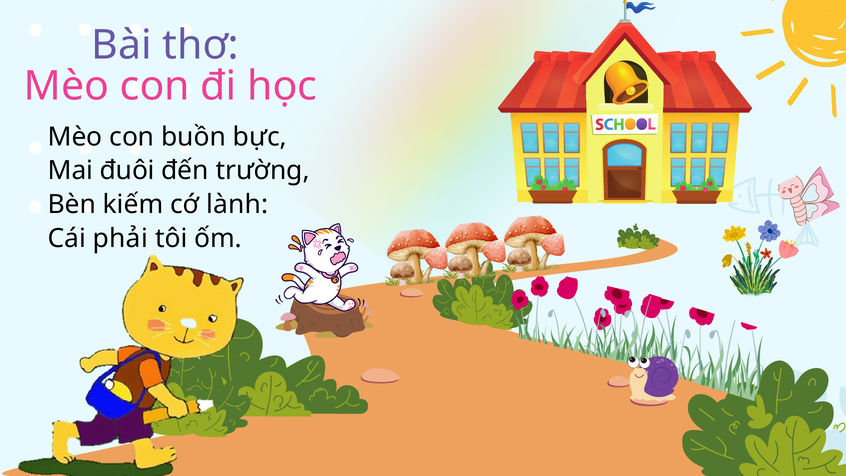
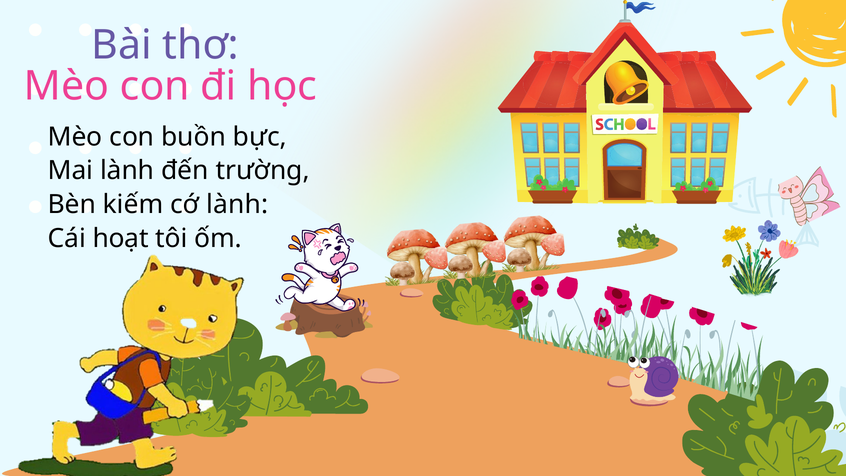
Mai đuôi: đuôi -> lành
phải: phải -> hoạt
